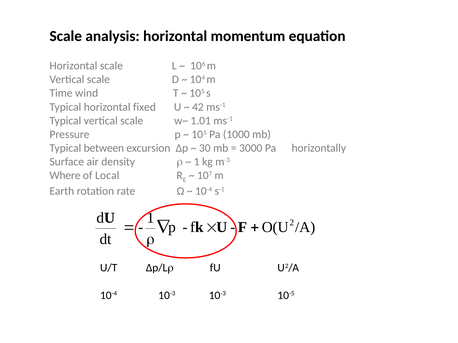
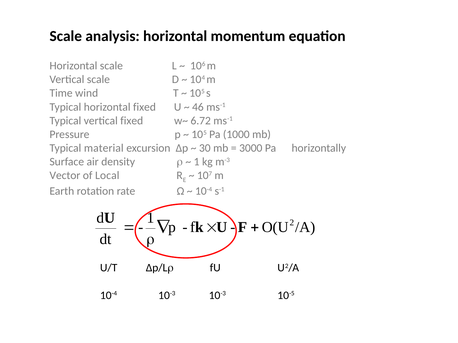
42: 42 -> 46
Typical vertical scale: scale -> fixed
1.01: 1.01 -> 6.72
between: between -> material
Where: Where -> Vector
